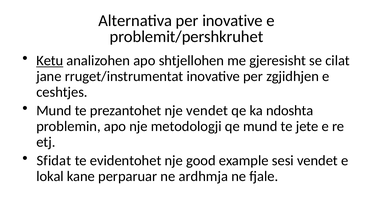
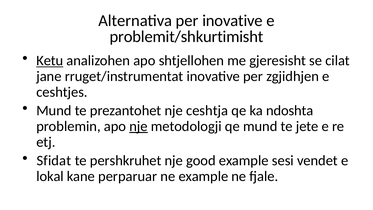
problemit/pershkruhet: problemit/pershkruhet -> problemit/shkurtimisht
nje vendet: vendet -> ceshtja
nje at (138, 126) underline: none -> present
evidentohet: evidentohet -> pershkruhet
ne ardhmja: ardhmja -> example
